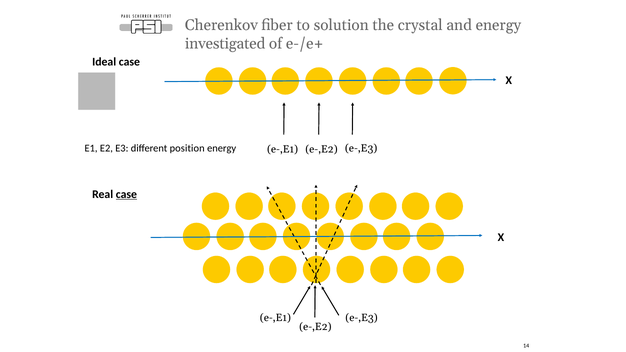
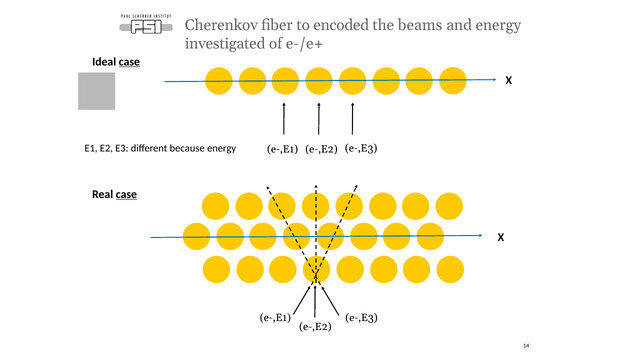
solution: solution -> encoded
crystal: crystal -> beams
case at (129, 62) underline: none -> present
position: position -> because
